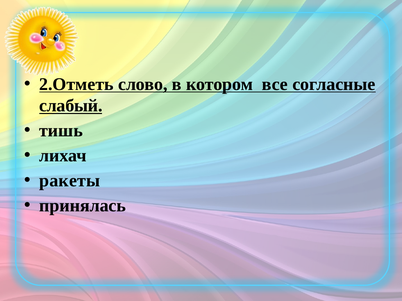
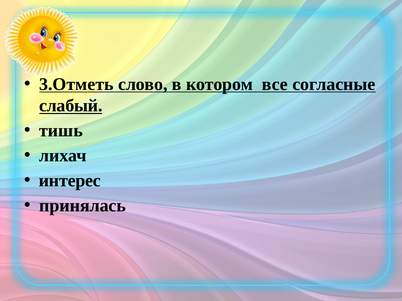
2.Отметь: 2.Отметь -> 3.Отметь
ракеты: ракеты -> интерес
